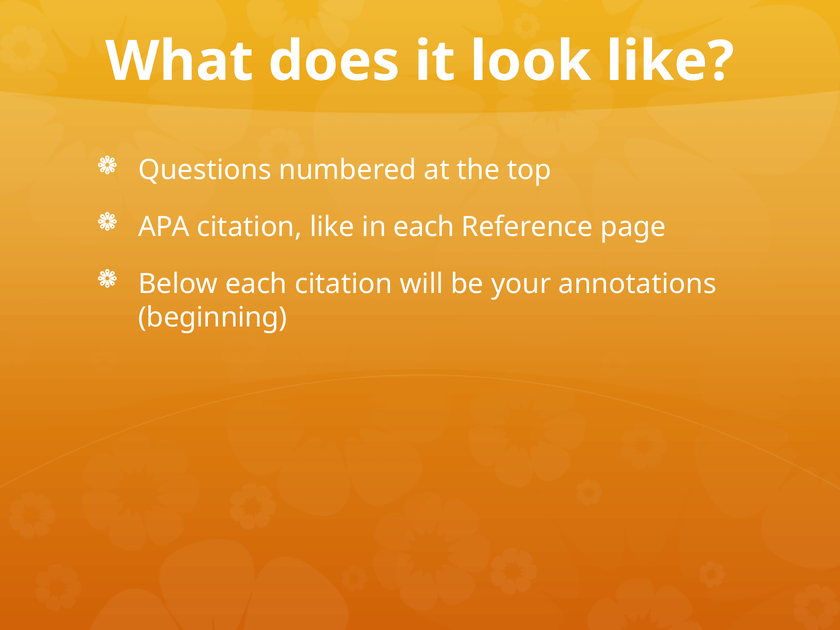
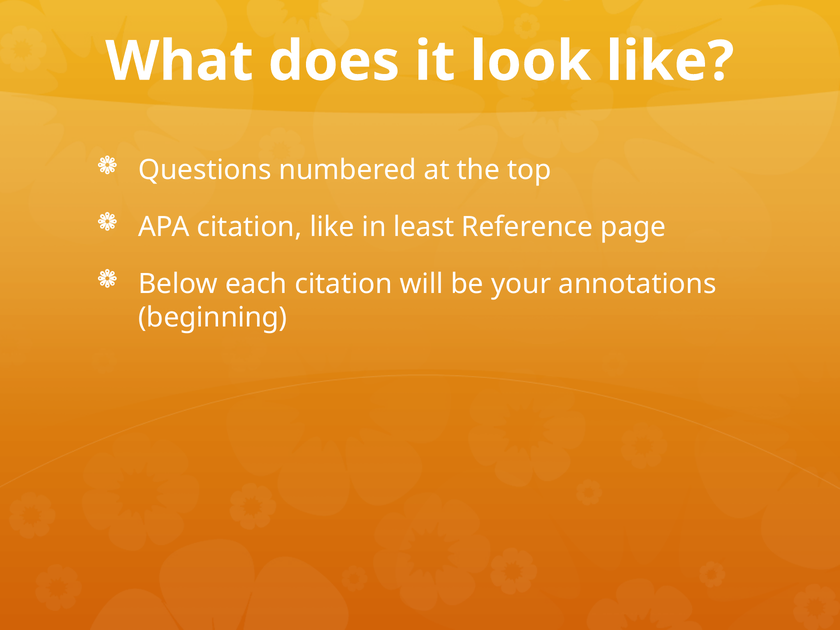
in each: each -> least
